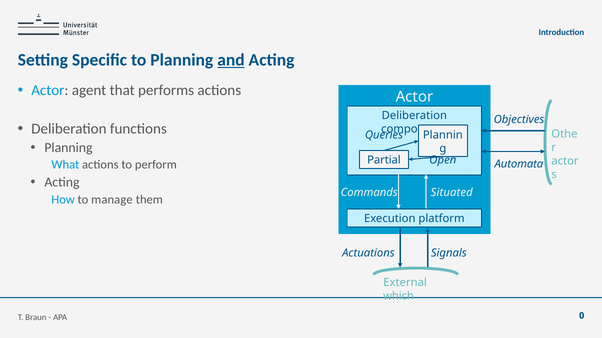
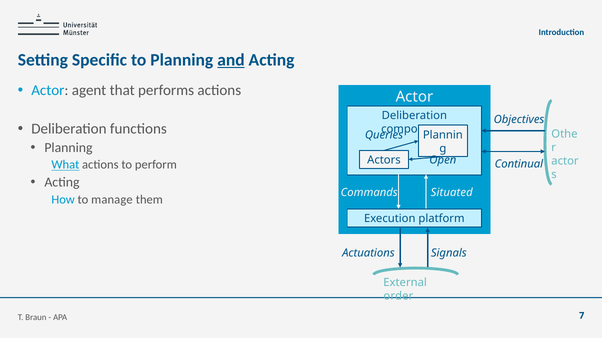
Partial: Partial -> Actors
What underline: none -> present
Automata: Automata -> Continual
which: which -> order
0: 0 -> 7
